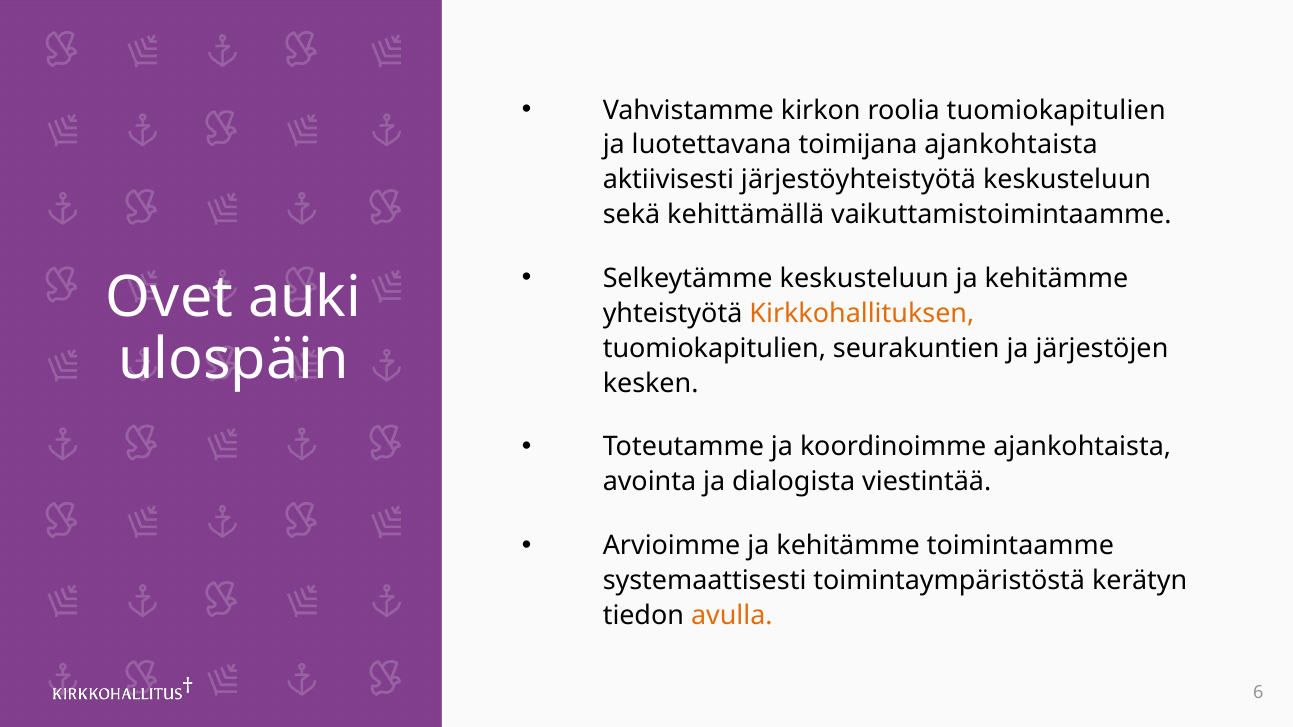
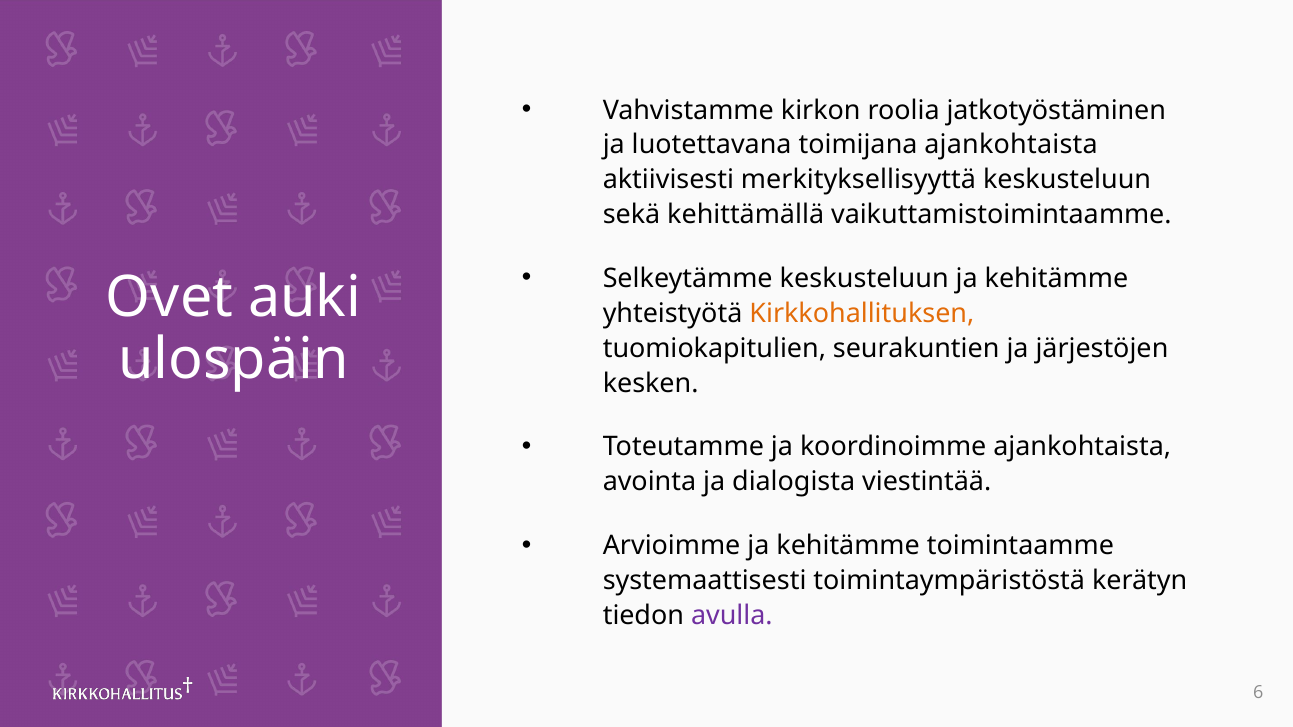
roolia tuomiokapitulien: tuomiokapitulien -> jatkotyöstäminen
järjestöyhteistyötä: järjestöyhteistyötä -> merkityksellisyyttä
avulla colour: orange -> purple
